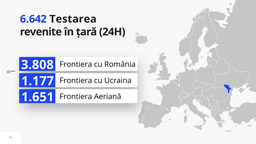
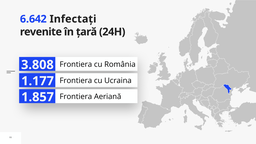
Testarea: Testarea -> Infectați
1.651: 1.651 -> 1.857
